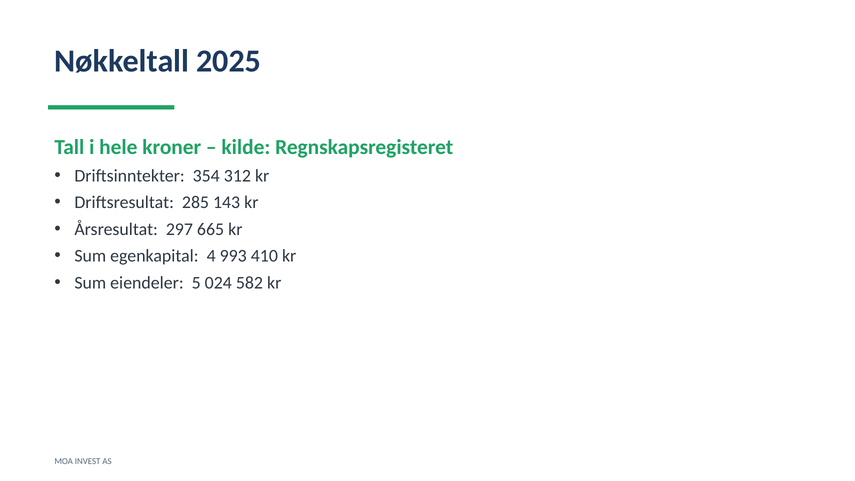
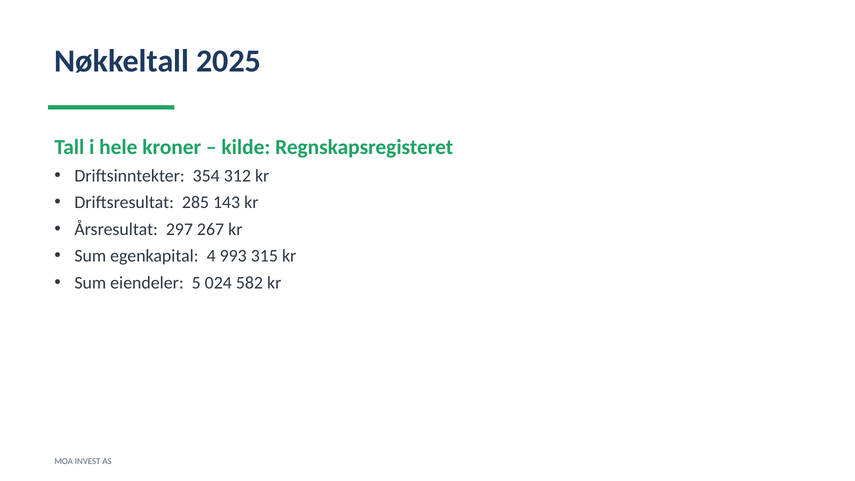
665: 665 -> 267
410: 410 -> 315
